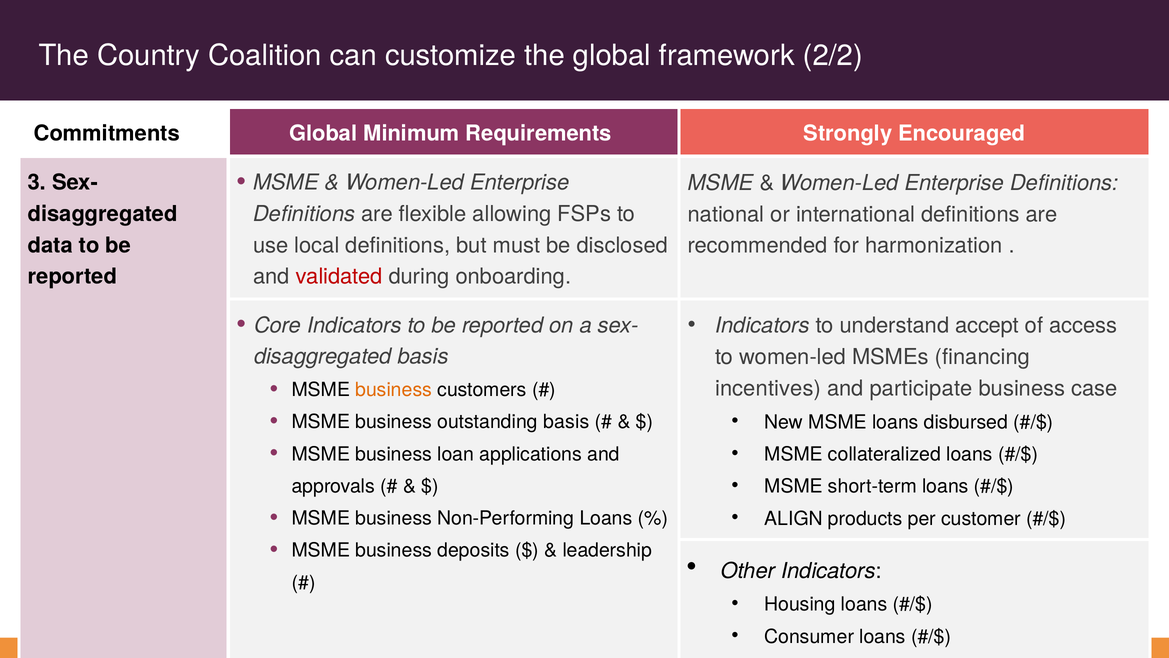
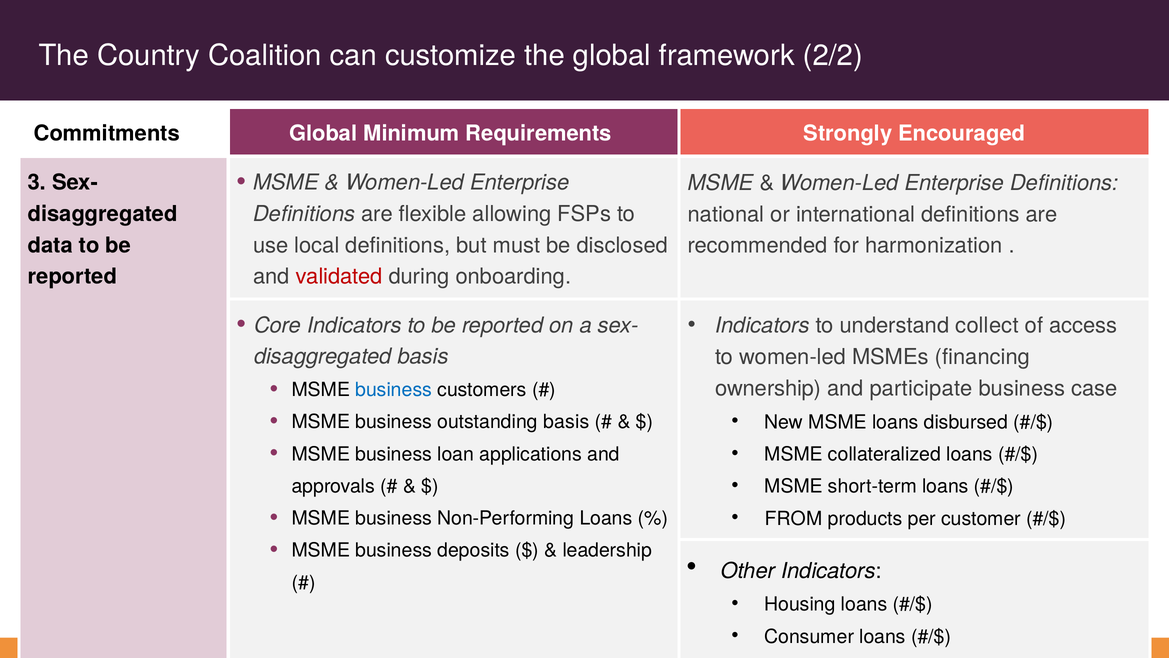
accept: accept -> collect
business at (394, 390) colour: orange -> blue
incentives: incentives -> ownership
ALIGN: ALIGN -> FROM
